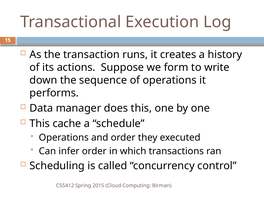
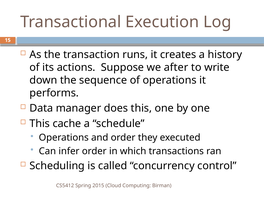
form: form -> after
